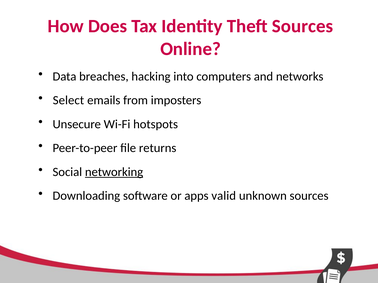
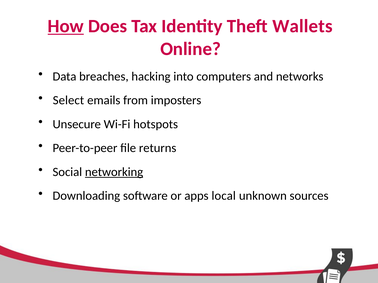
How underline: none -> present
Theft Sources: Sources -> Wallets
valid: valid -> local
